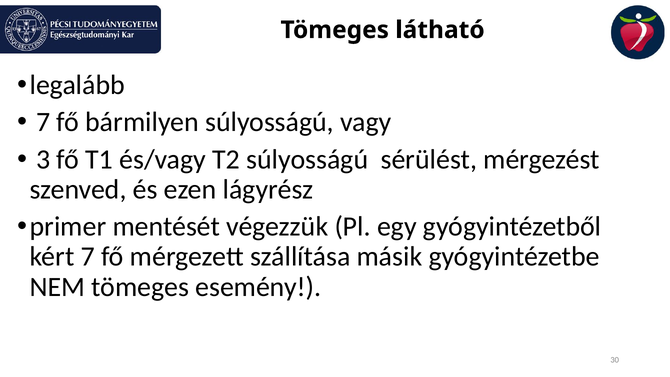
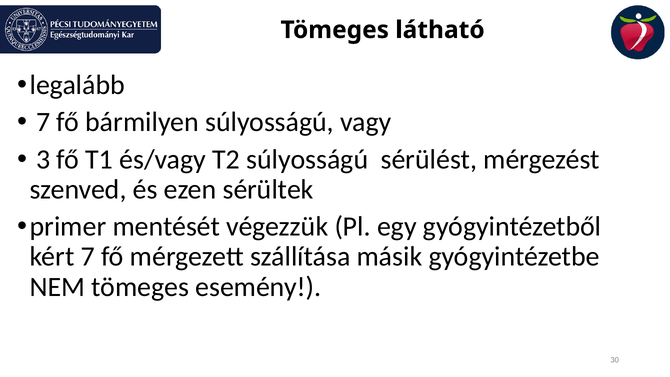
lágyrész: lágyrész -> sérültek
